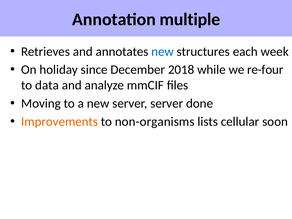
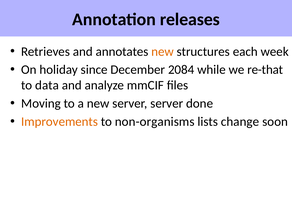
multiple: multiple -> releases
new at (163, 52) colour: blue -> orange
2018: 2018 -> 2084
re-four: re-four -> re-that
cellular: cellular -> change
